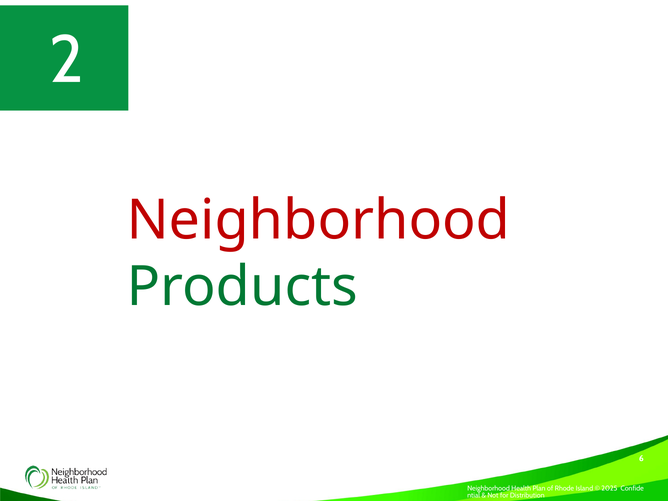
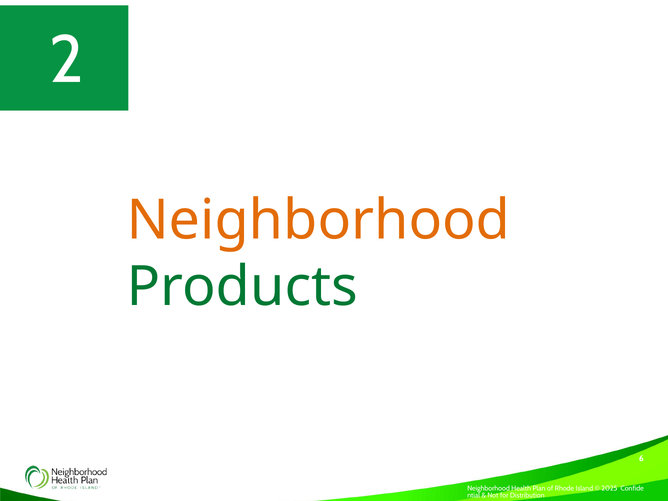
Neighborhood at (318, 220) colour: red -> orange
